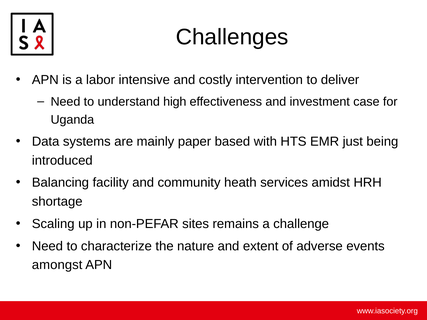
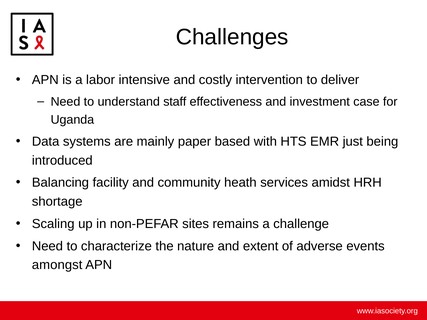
high: high -> staff
